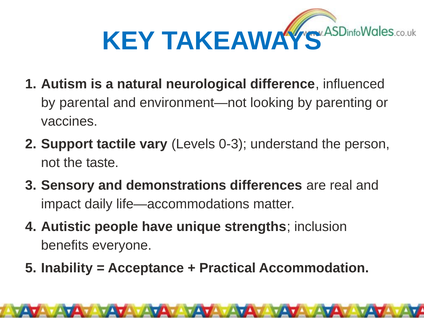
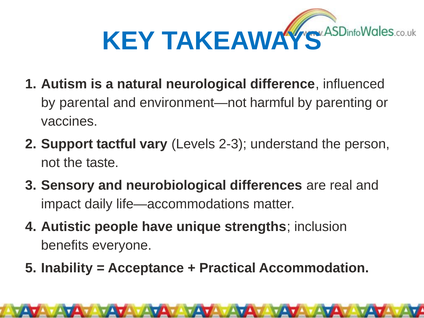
looking: looking -> harmful
tactile: tactile -> tactful
0‑3: 0‑3 -> 2‑3
demonstrations: demonstrations -> neurobiological
